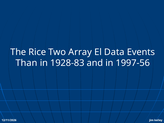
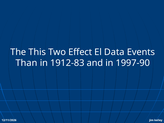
Rice: Rice -> This
Array: Array -> Effect
1928-83: 1928-83 -> 1912-83
1997-56: 1997-56 -> 1997-90
